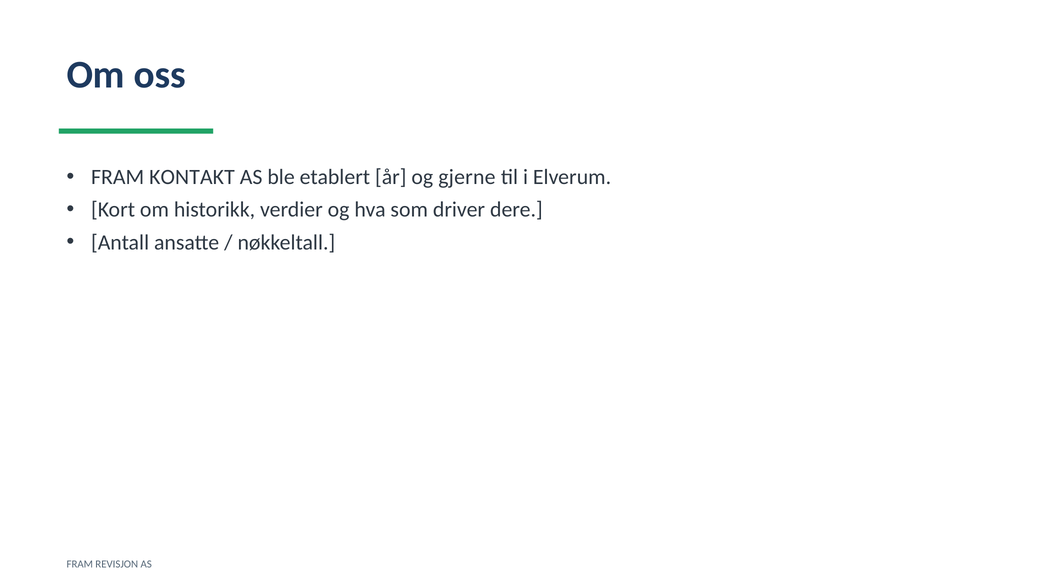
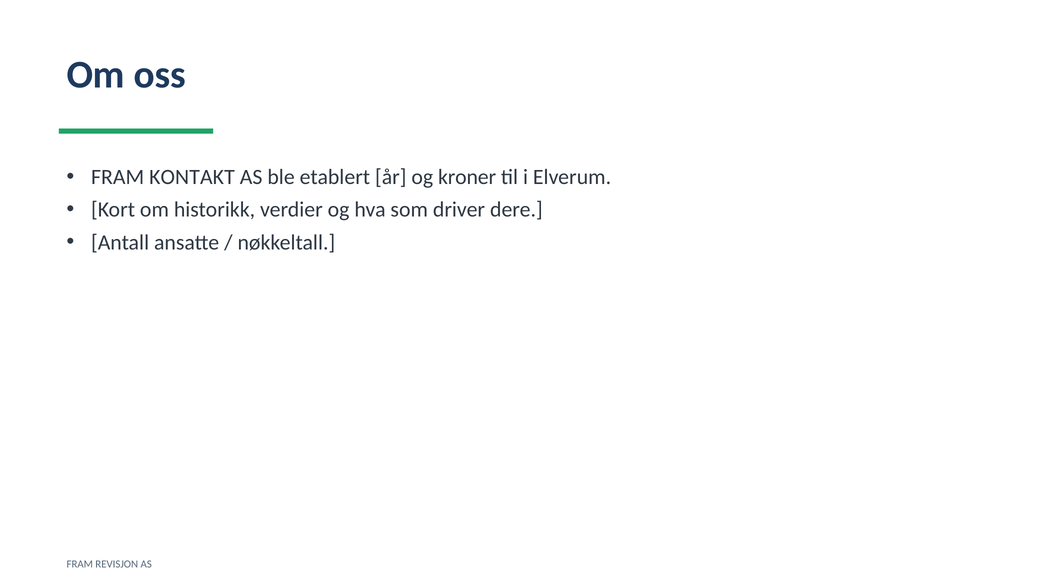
gjerne: gjerne -> kroner
